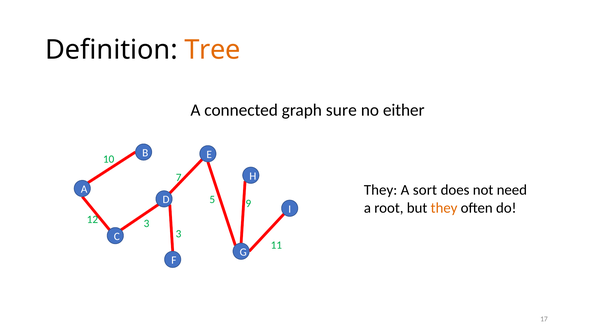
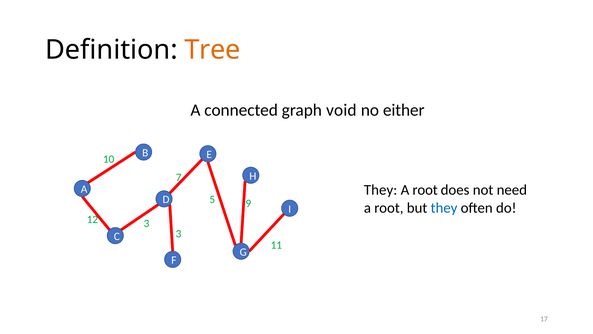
sure: sure -> void
sort at (425, 190): sort -> root
they at (444, 208) colour: orange -> blue
